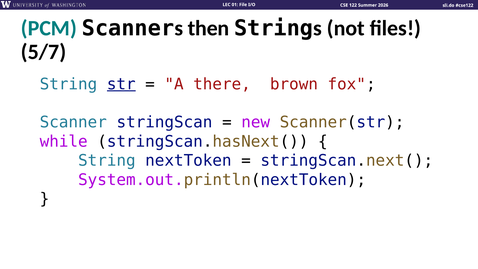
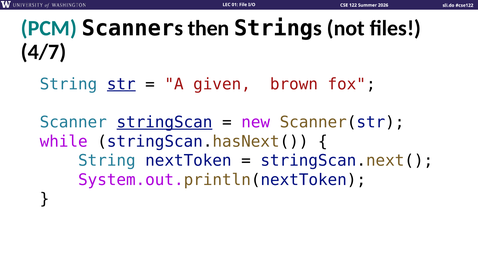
5/7: 5/7 -> 4/7
there: there -> given
stringScan underline: none -> present
